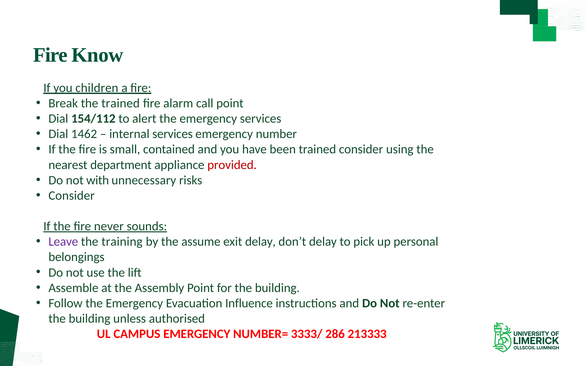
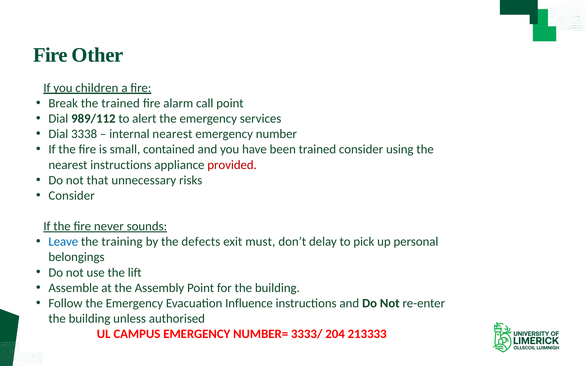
Know: Know -> Other
154/112: 154/112 -> 989/112
1462: 1462 -> 3338
internal services: services -> nearest
nearest department: department -> instructions
with: with -> that
Leave colour: purple -> blue
assume: assume -> defects
exit delay: delay -> must
286: 286 -> 204
